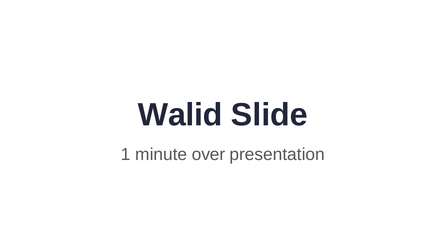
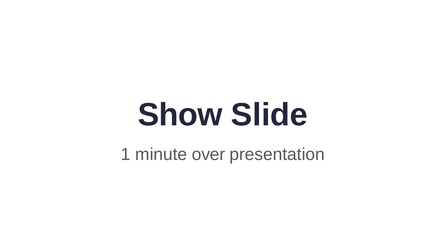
Walid: Walid -> Show
